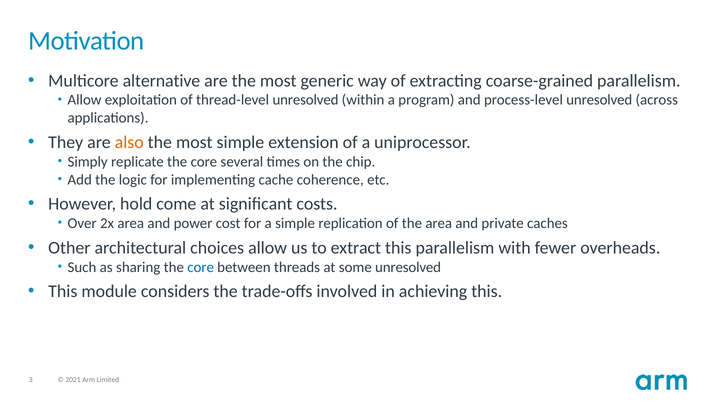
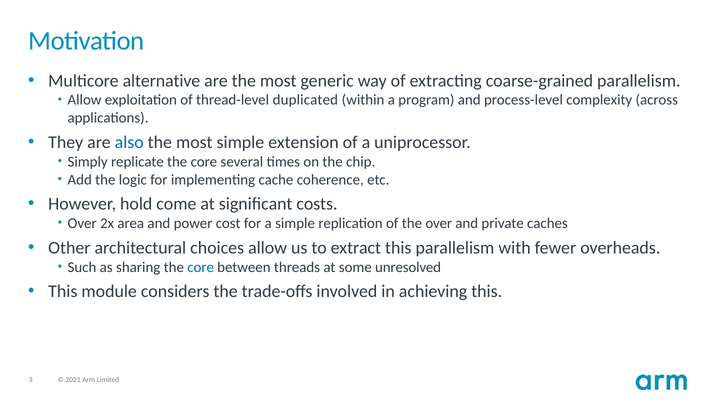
thread-level unresolved: unresolved -> duplicated
process-level unresolved: unresolved -> complexity
also colour: orange -> blue
the area: area -> over
